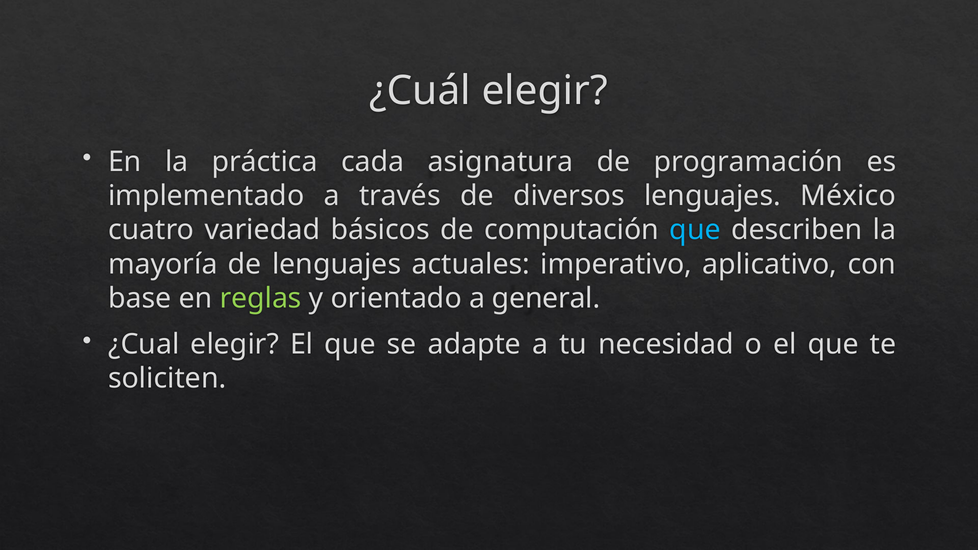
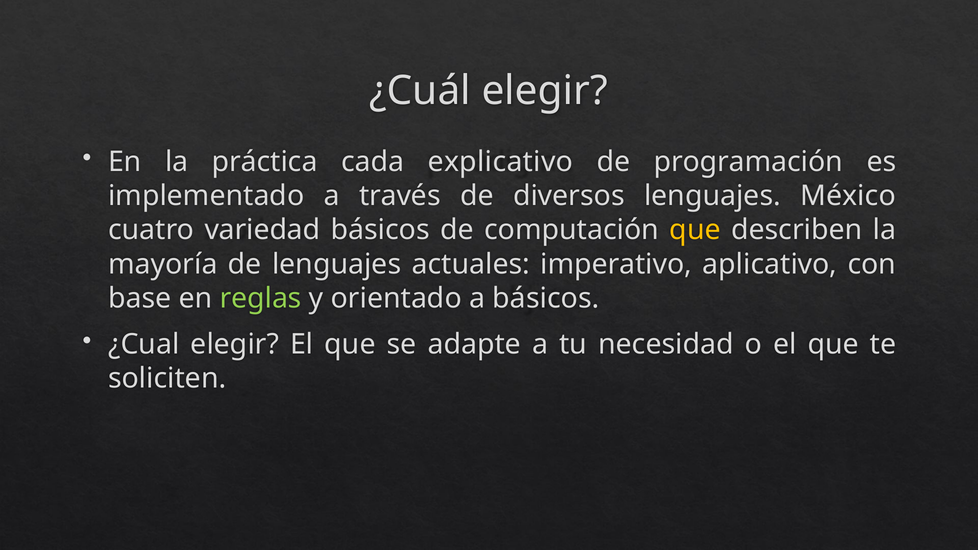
asignatura: asignatura -> explicativo
que at (695, 230) colour: light blue -> yellow
a general: general -> básicos
